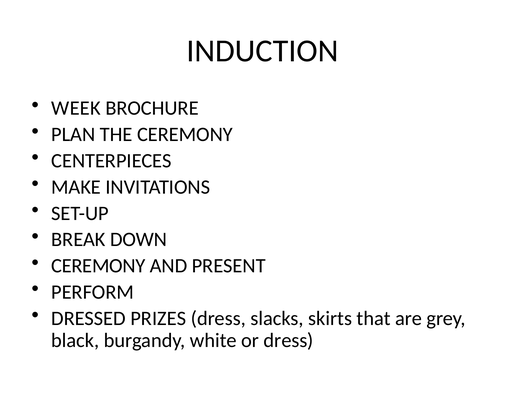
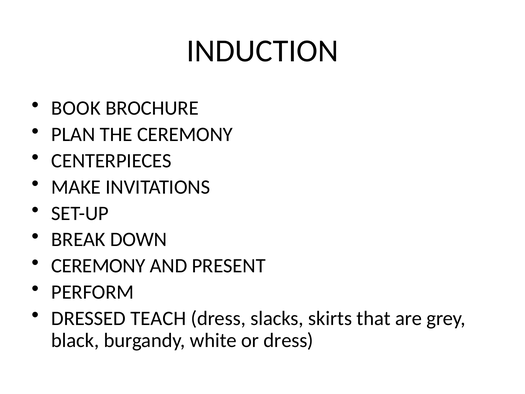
WEEK: WEEK -> BOOK
PRIZES: PRIZES -> TEACH
